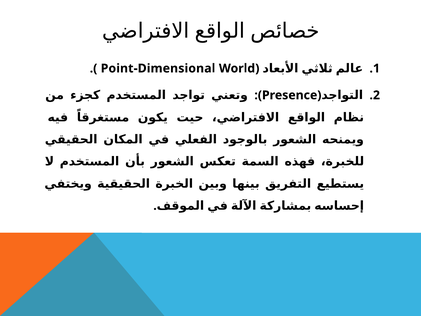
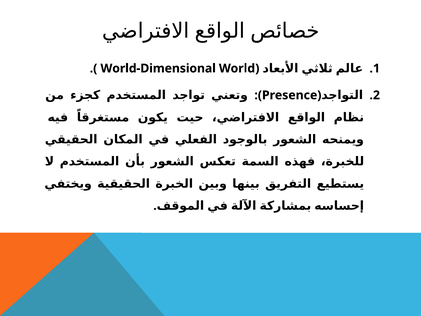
Point-Dimensional: Point-Dimensional -> World-Dimensional
